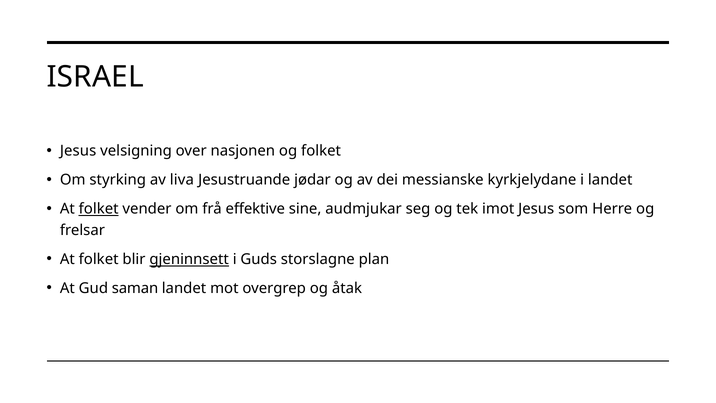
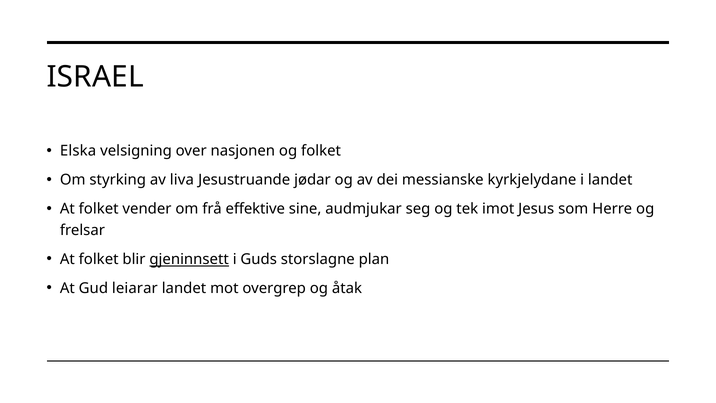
Jesus at (78, 151): Jesus -> Elska
folket at (99, 209) underline: present -> none
saman: saman -> leiarar
